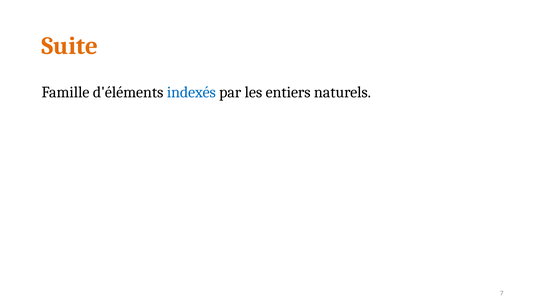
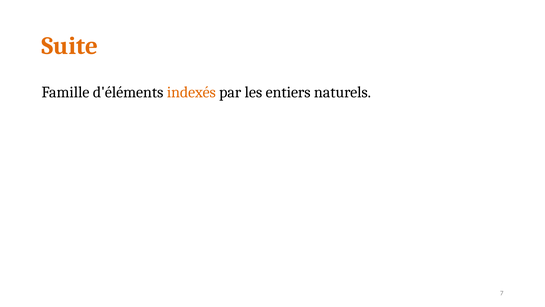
indexés colour: blue -> orange
